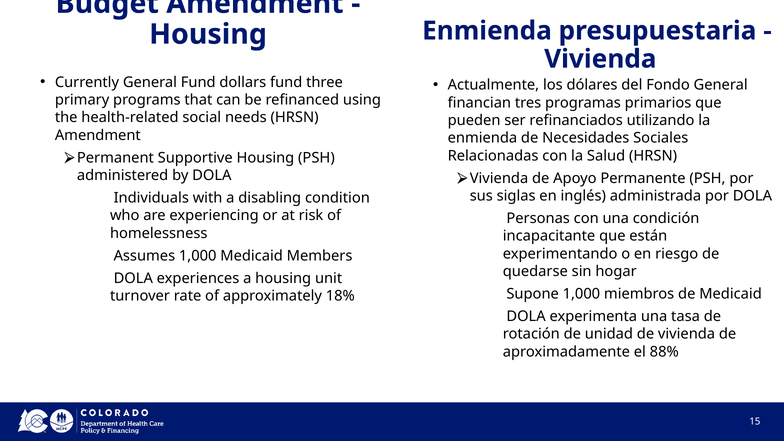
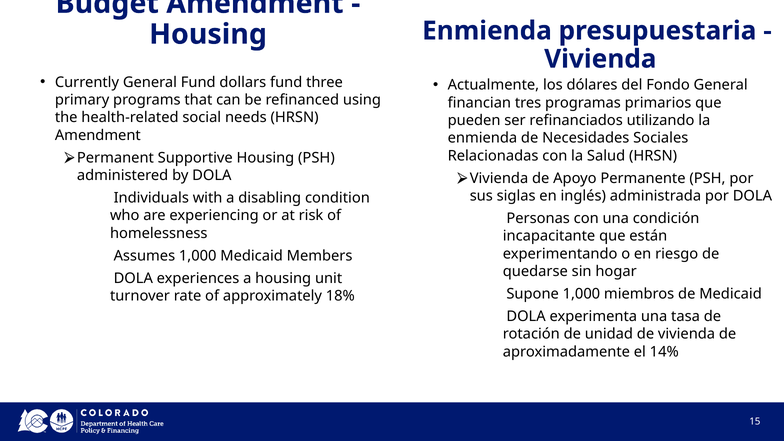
88%: 88% -> 14%
